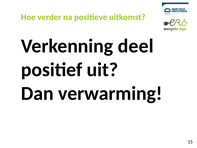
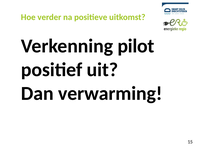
deel: deel -> pilot
